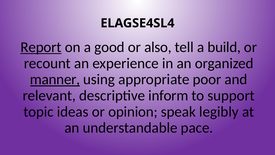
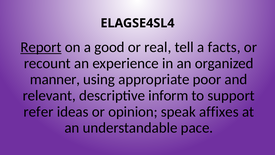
also: also -> real
build: build -> facts
manner underline: present -> none
topic: topic -> refer
legibly: legibly -> affixes
